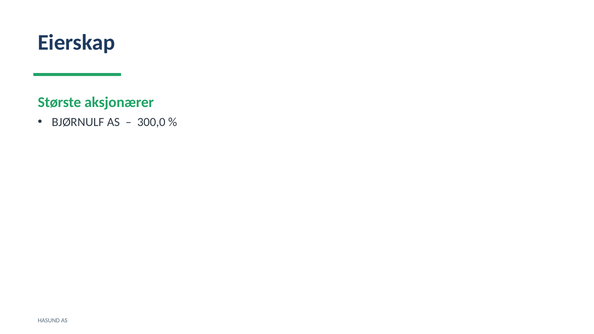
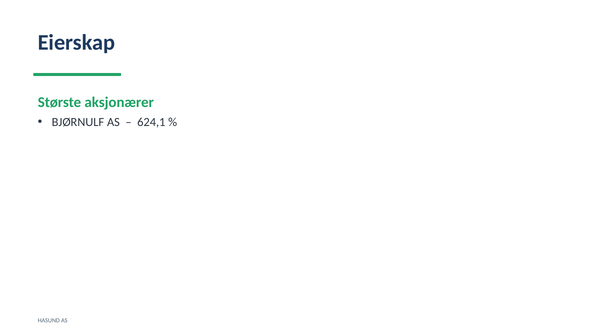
300,0: 300,0 -> 624,1
